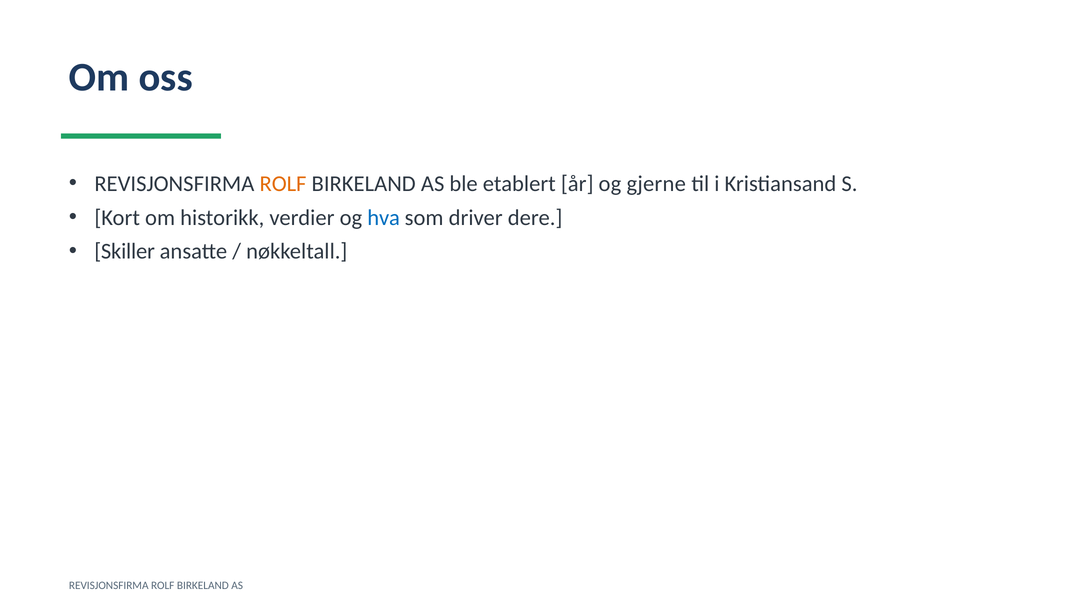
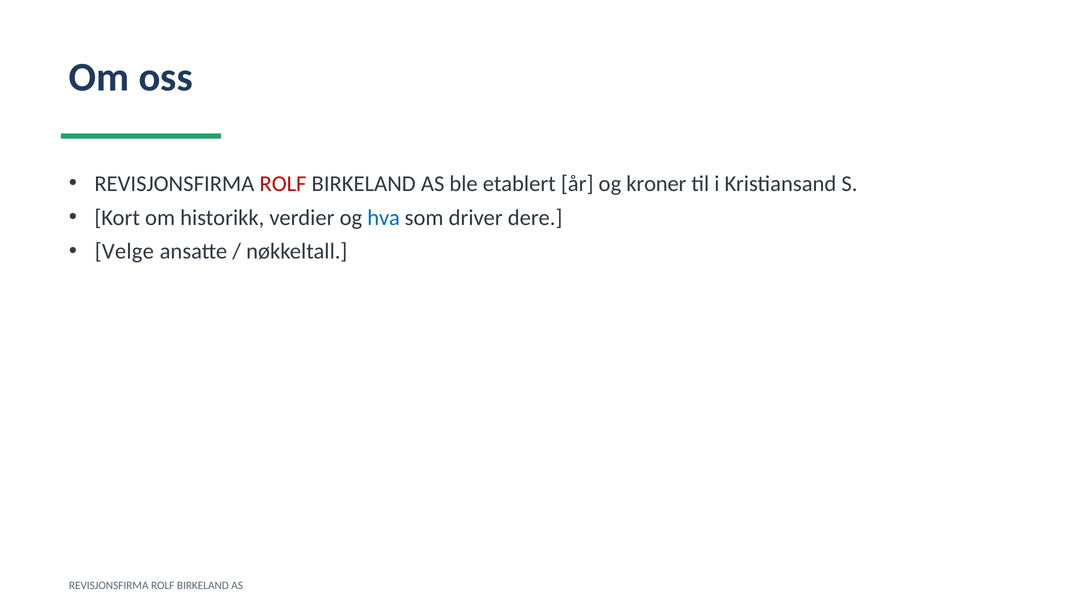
ROLF at (283, 184) colour: orange -> red
gjerne: gjerne -> kroner
Skiller: Skiller -> Velge
